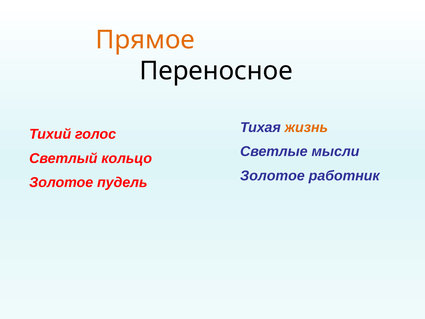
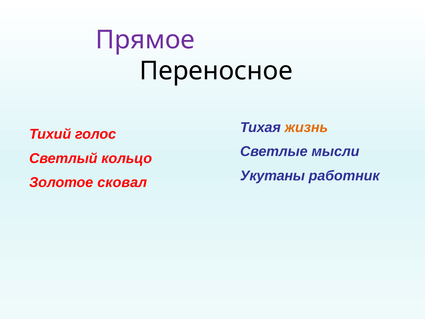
Прямое colour: orange -> purple
Золотое at (272, 176): Золотое -> Укутаны
пудель: пудель -> сковал
